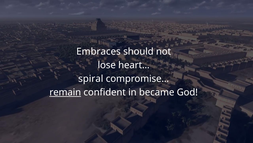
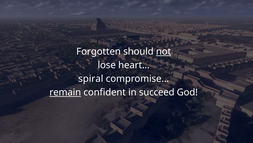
Embraces: Embraces -> Forgotten
not underline: none -> present
became: became -> succeed
